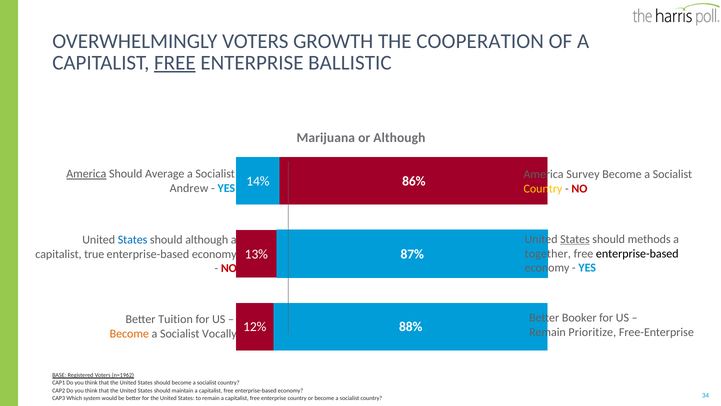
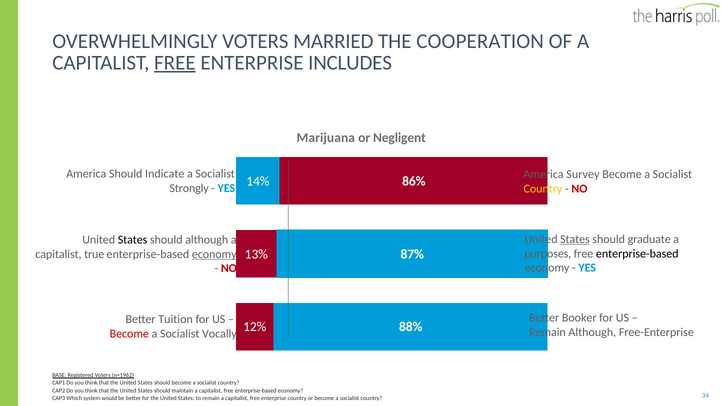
GROWTH: GROWTH -> MARRIED
BALLISTIC: BALLISTIC -> INCLUDES
or Although: Although -> Negligent
America at (86, 174) underline: present -> none
Average: Average -> Indicate
Andrew: Andrew -> Strongly
methods: methods -> graduate
States at (133, 239) colour: blue -> black
together: together -> purposes
economy at (214, 254) underline: none -> present
Remain Prioritize: Prioritize -> Although
Become at (129, 334) colour: orange -> red
